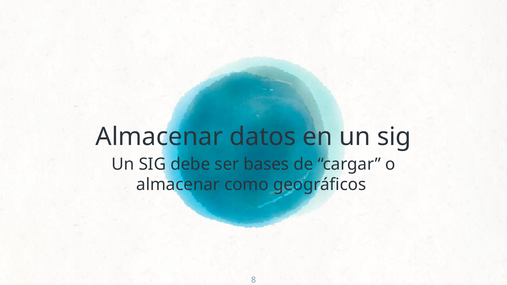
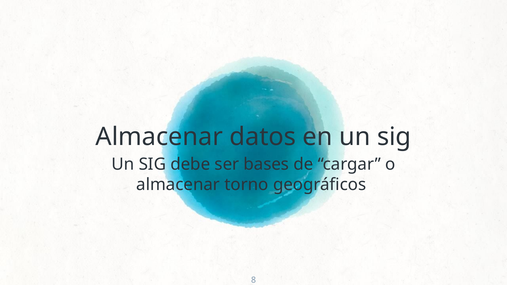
como: como -> torno
